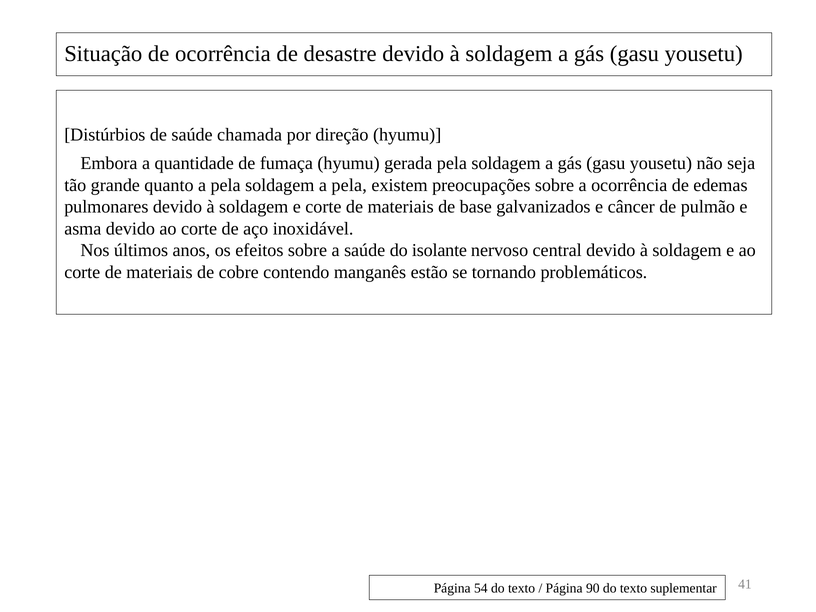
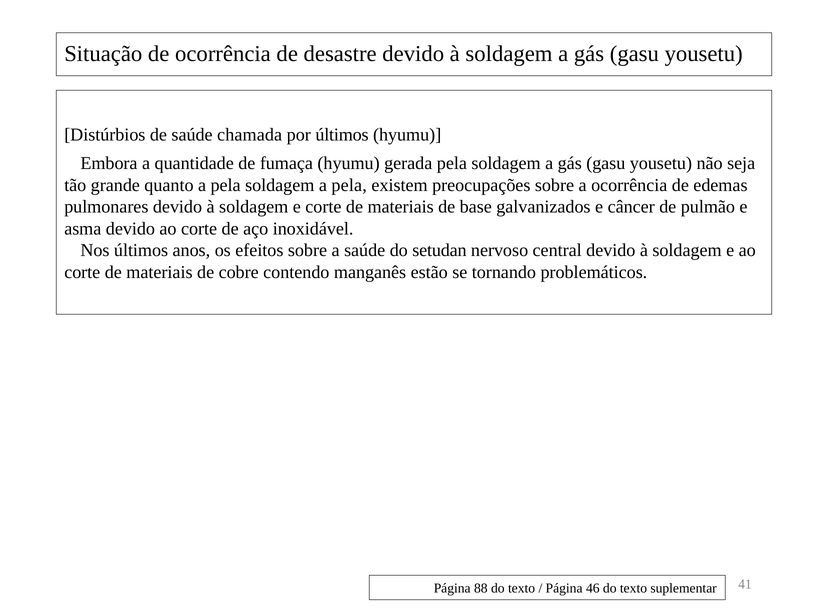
por direção: direção -> últimos
isolante: isolante -> setudan
54: 54 -> 88
90: 90 -> 46
